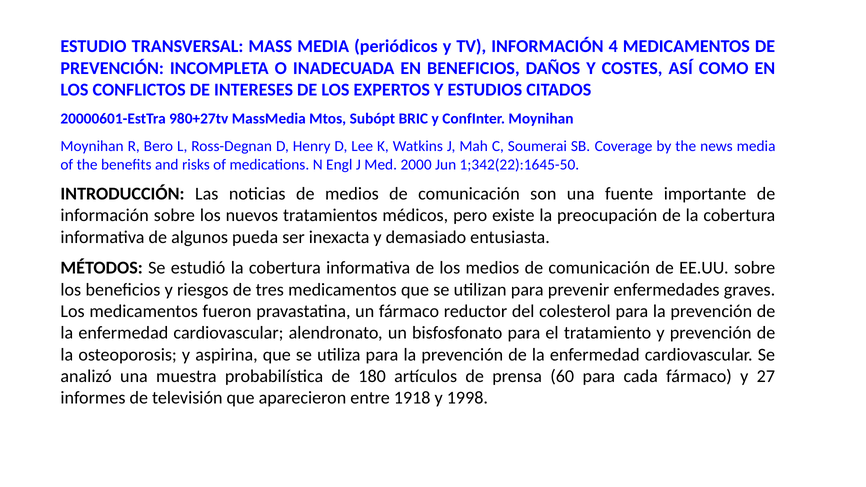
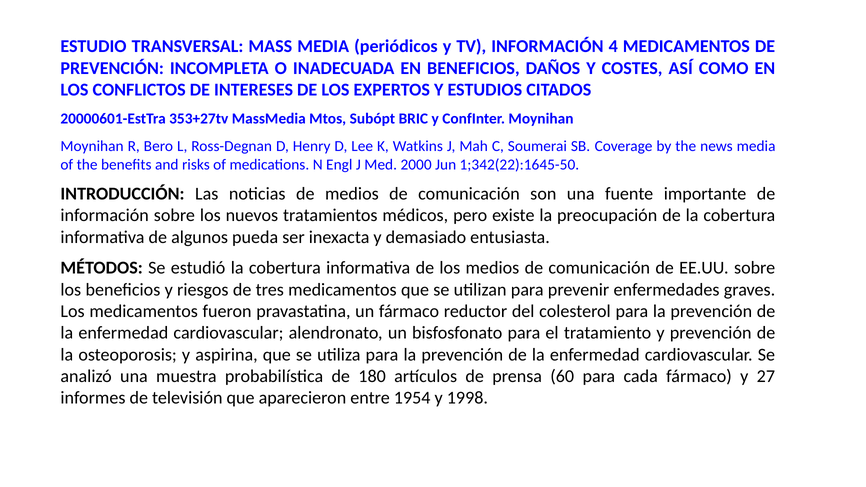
980+27tv: 980+27tv -> 353+27tv
1918: 1918 -> 1954
